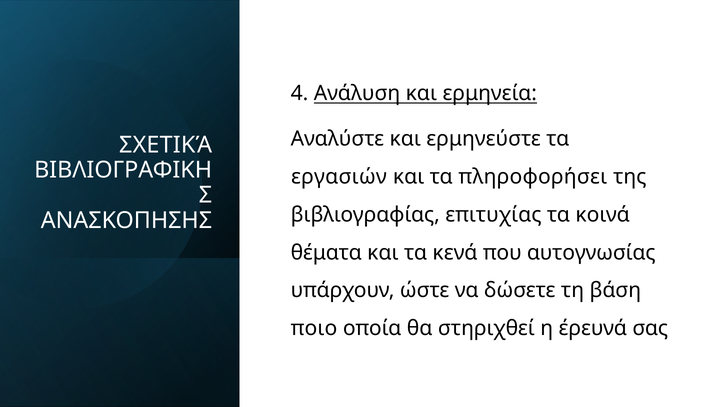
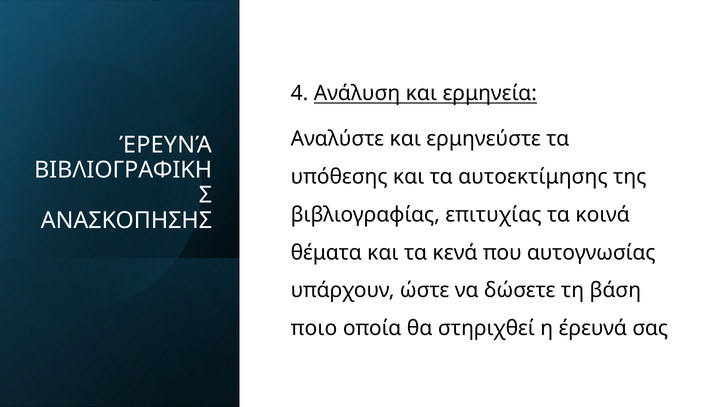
ΣΧΕΤΙΚΆ at (166, 145): ΣΧΕΤΙΚΆ -> ΈΡΕΥΝΆ
εργασιών: εργασιών -> υπόθεσης
πληροφορήσει: πληροφορήσει -> αυτοεκτίμησης
